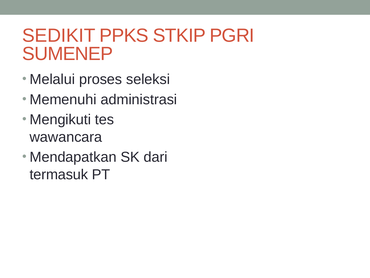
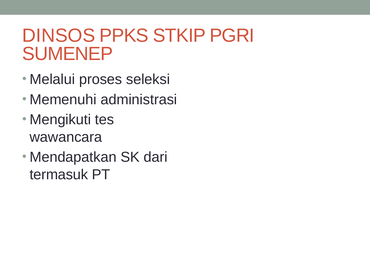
SEDIKIT: SEDIKIT -> DINSOS
